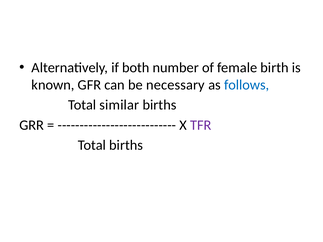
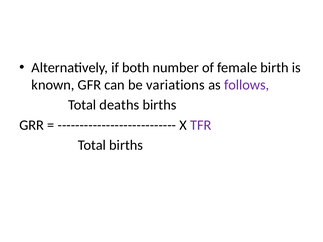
necessary: necessary -> variations
follows colour: blue -> purple
similar: similar -> deaths
